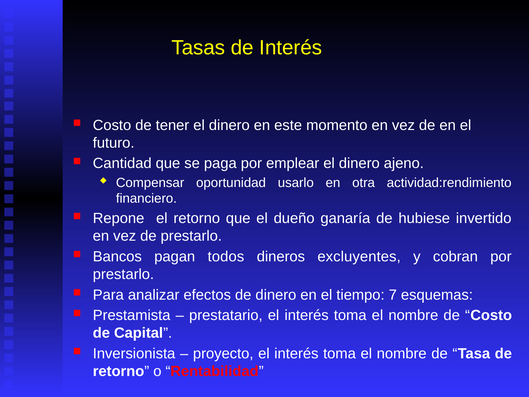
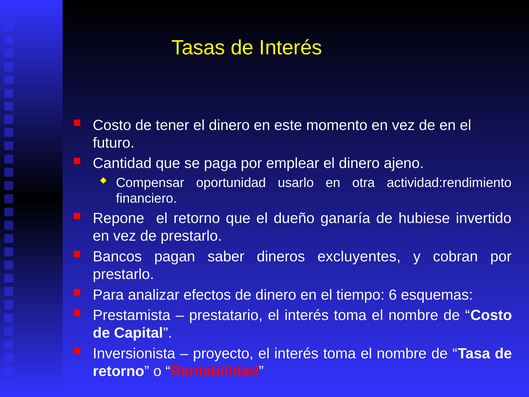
todos: todos -> saber
7: 7 -> 6
